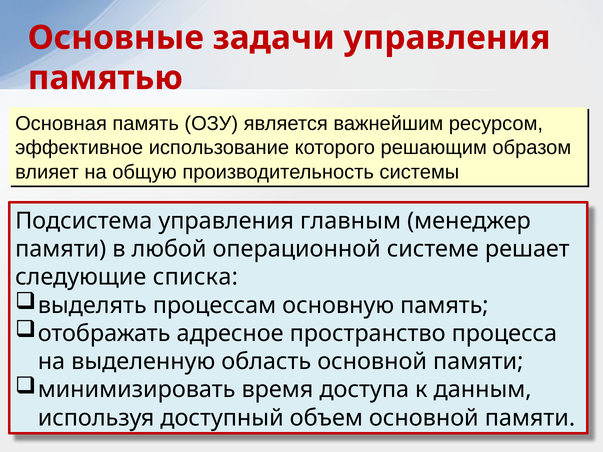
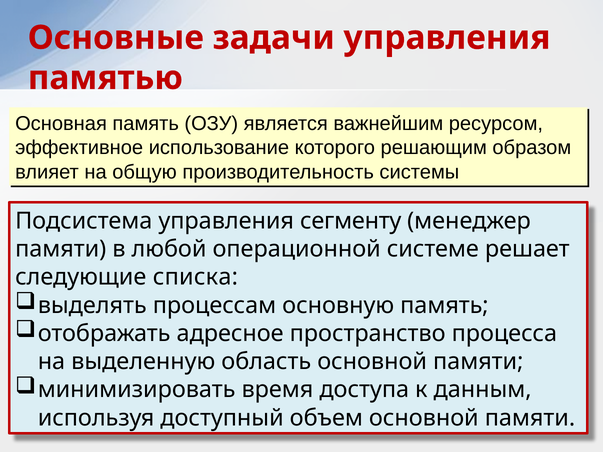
главным: главным -> сегменту
